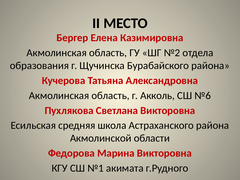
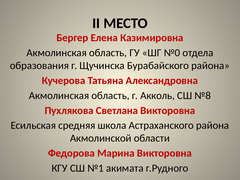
№2: №2 -> №0
№6: №6 -> №8
